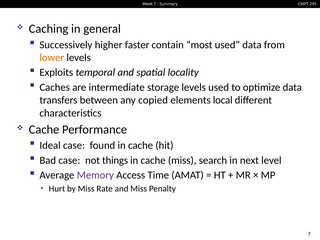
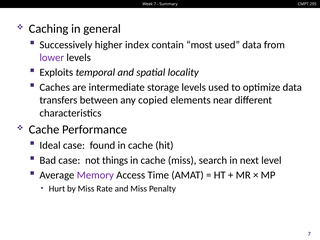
faster: faster -> index
lower colour: orange -> purple
local: local -> near
